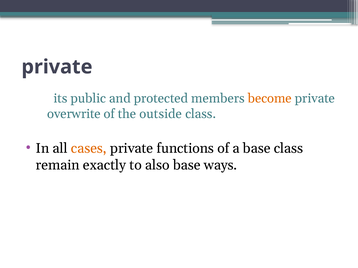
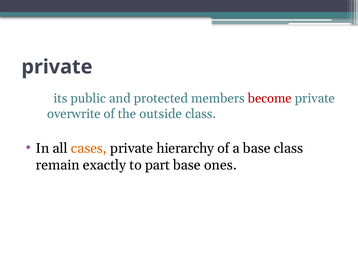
become colour: orange -> red
functions: functions -> hierarchy
also: also -> part
ways: ways -> ones
